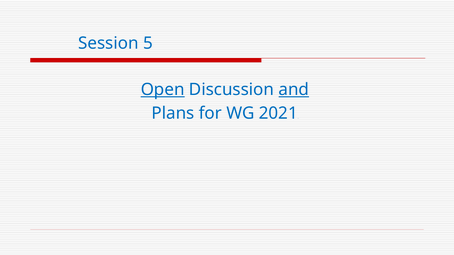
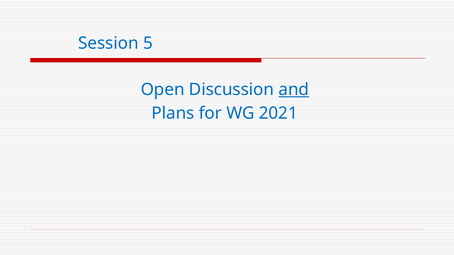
Open underline: present -> none
